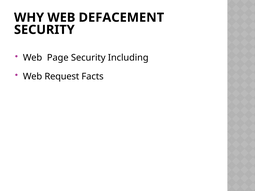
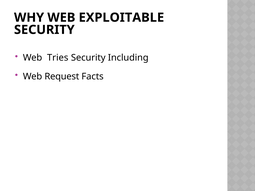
DEFACEMENT: DEFACEMENT -> EXPLOITABLE
Page: Page -> Tries
